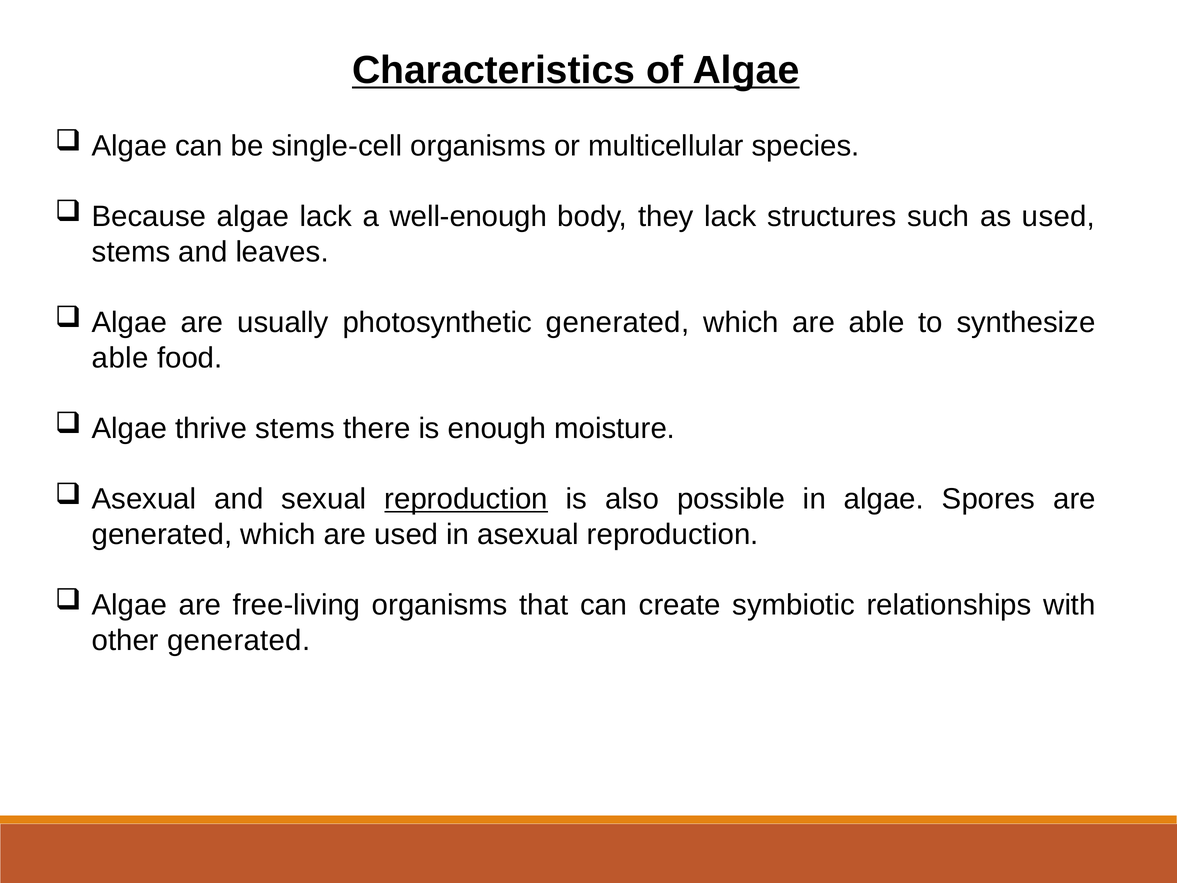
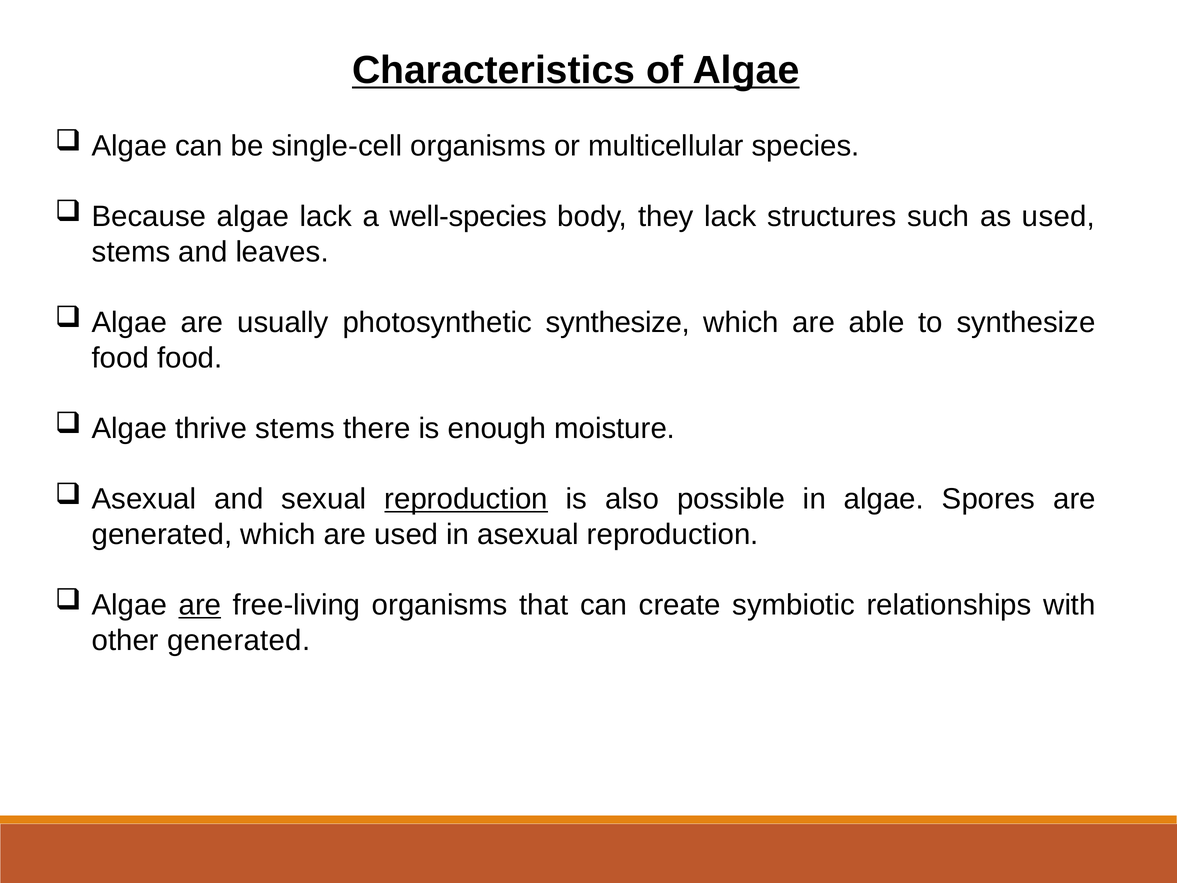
well-enough: well-enough -> well-species
photosynthetic generated: generated -> synthesize
able at (120, 358): able -> food
are at (200, 605) underline: none -> present
